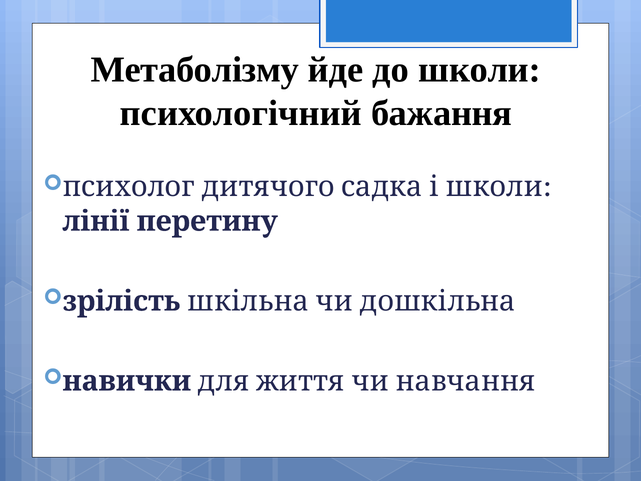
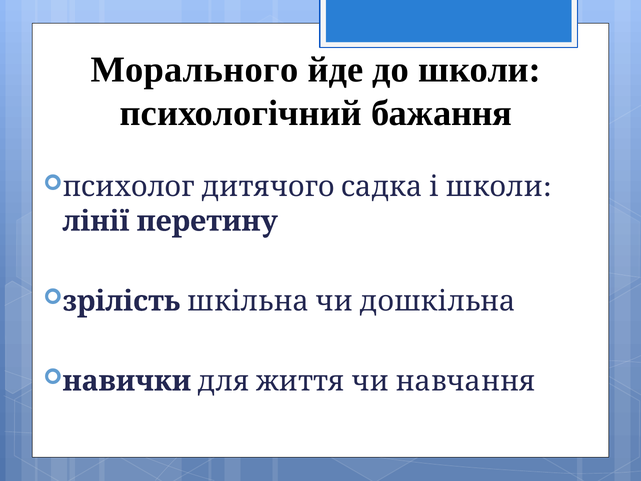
Метаболізму: Метаболізму -> Морального
